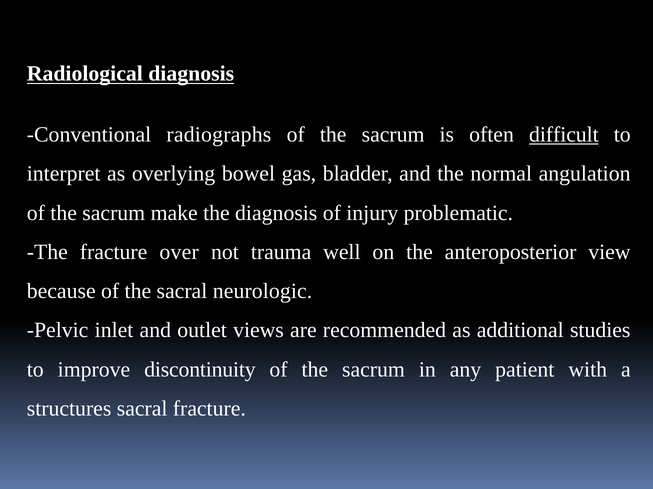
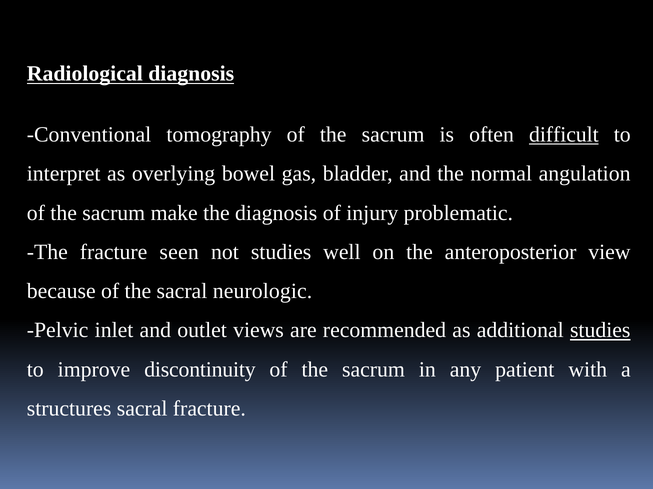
radiographs: radiographs -> tomography
over: over -> seen
not trauma: trauma -> studies
studies at (600, 331) underline: none -> present
